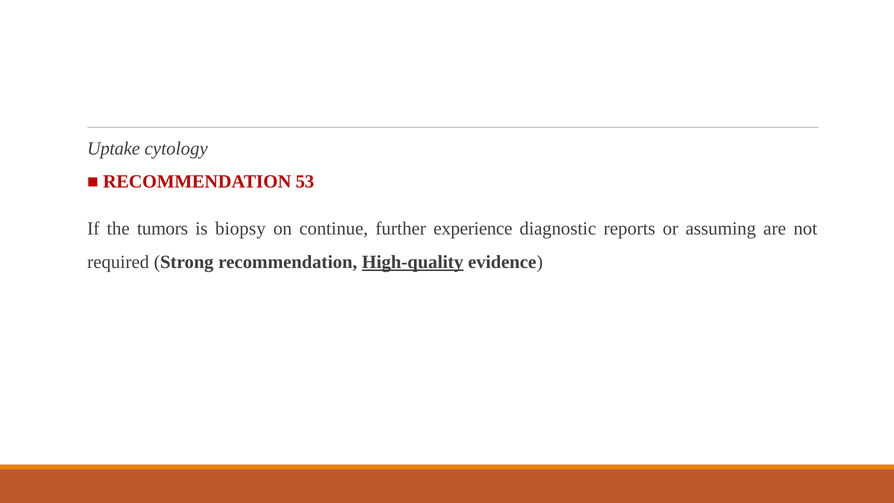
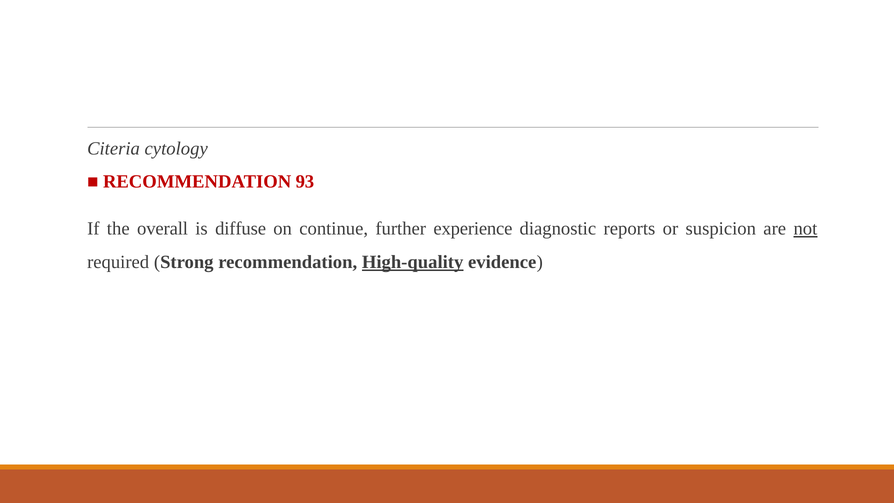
Uptake: Uptake -> Citeria
53: 53 -> 93
tumors: tumors -> overall
biopsy: biopsy -> diffuse
assuming: assuming -> suspicion
not underline: none -> present
